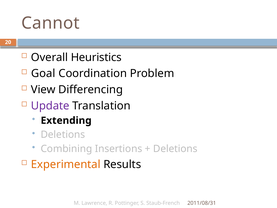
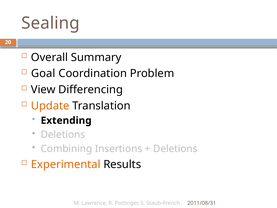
Cannot: Cannot -> Sealing
Heuristics: Heuristics -> Summary
Update colour: purple -> orange
